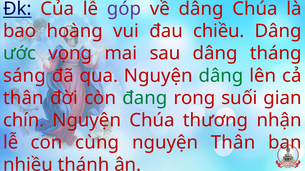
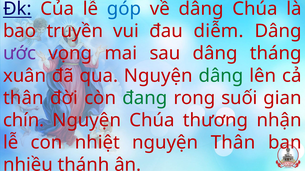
góp colour: purple -> blue
hoàng: hoàng -> truyền
chiều: chiều -> diễm
ước colour: green -> purple
sáng: sáng -> xuân
cùng: cùng -> nhiệt
